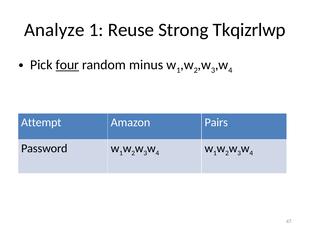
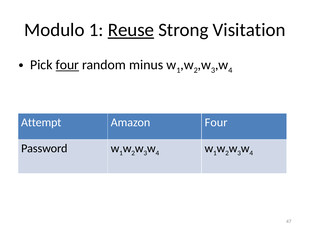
Analyze: Analyze -> Modulo
Reuse underline: none -> present
Tkqizrlwp: Tkqizrlwp -> Visitation
Amazon Pairs: Pairs -> Four
